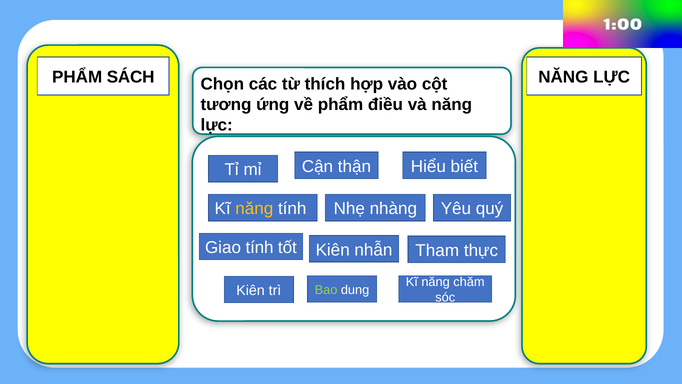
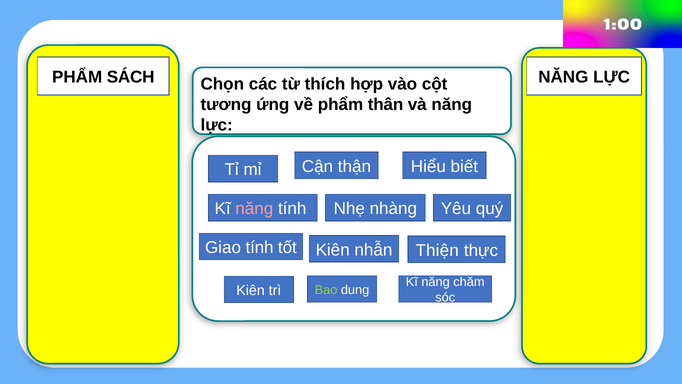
điều: điều -> thân
năng at (254, 209) colour: yellow -> pink
Tham: Tham -> Thiện
